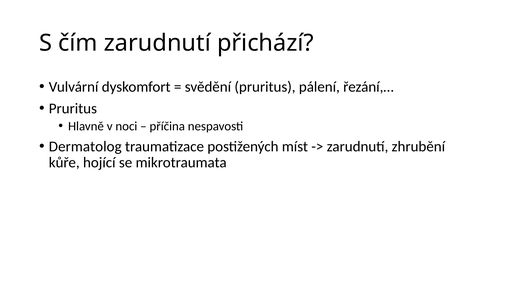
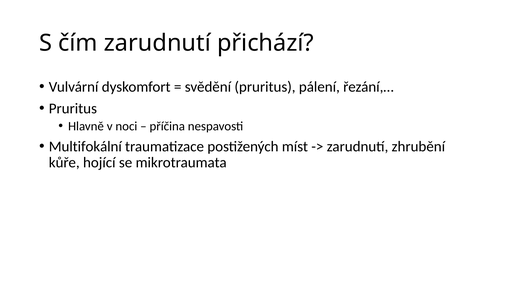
Dermatolog: Dermatolog -> Multifokální
